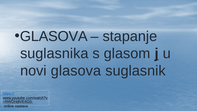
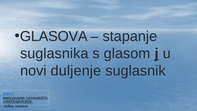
novi glasova: glasova -> duljenje
